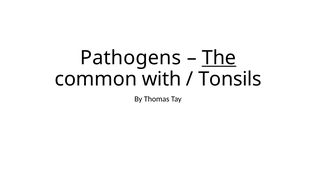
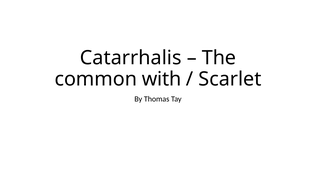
Pathogens: Pathogens -> Catarrhalis
The underline: present -> none
Tonsils: Tonsils -> Scarlet
